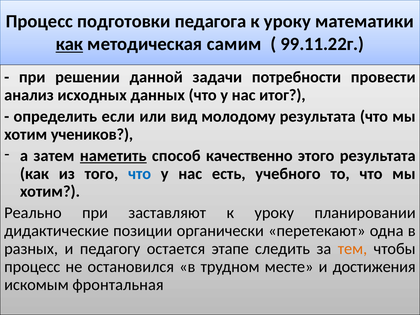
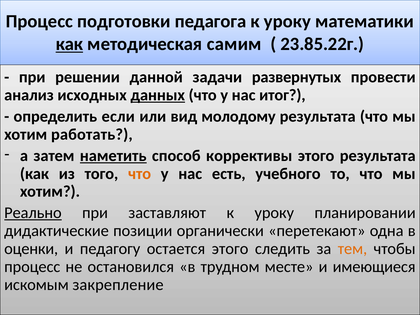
99.11.22г: 99.11.22г -> 23.85.22г
потребности: потребности -> развернутых
данных underline: none -> present
учеников: учеников -> работать
качественно: качественно -> коррективы
что at (140, 174) colour: blue -> orange
Реально underline: none -> present
разных: разных -> оценки
остается этапе: этапе -> этого
достижения: достижения -> имеющиеся
фронтальная: фронтальная -> закрепление
